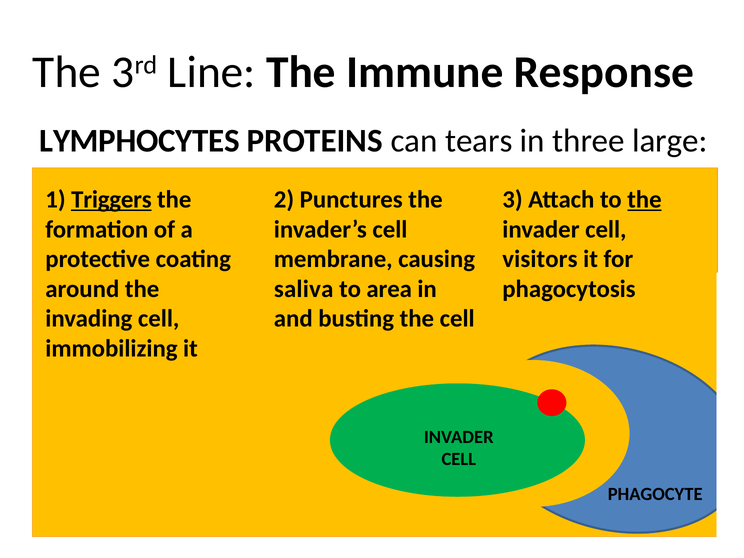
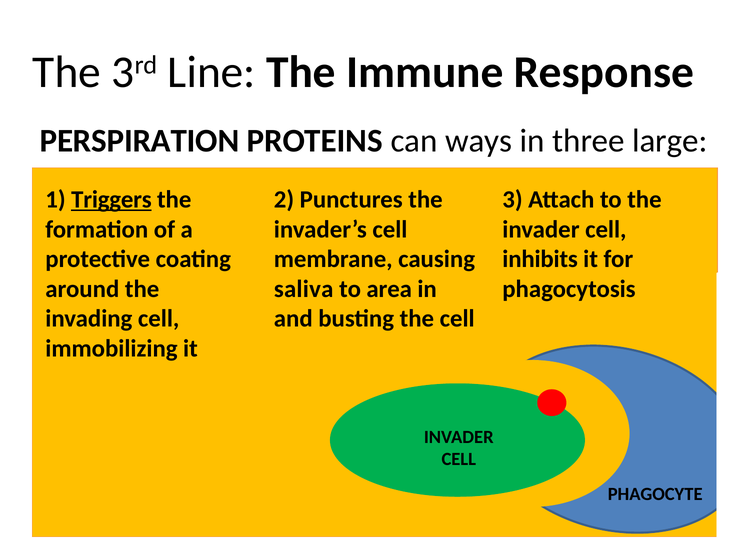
LYMPHOCYTES: LYMPHOCYTES -> PERSPIRATION
tears: tears -> ways
the at (644, 200) underline: present -> none
visitors: visitors -> inhibits
